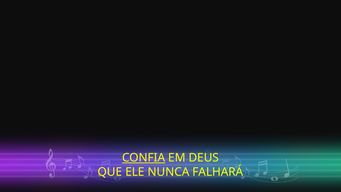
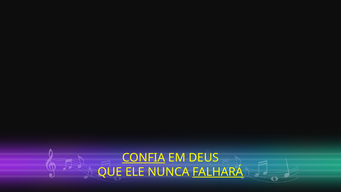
FALHARÁ underline: none -> present
